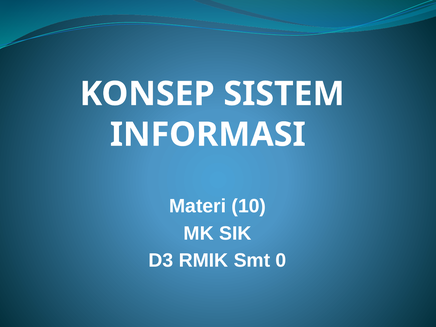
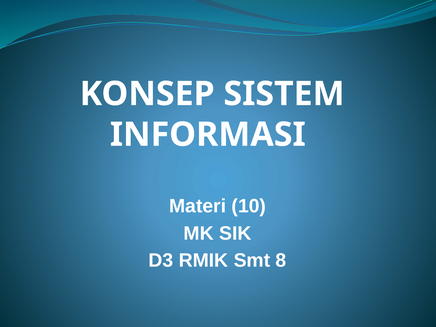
0: 0 -> 8
